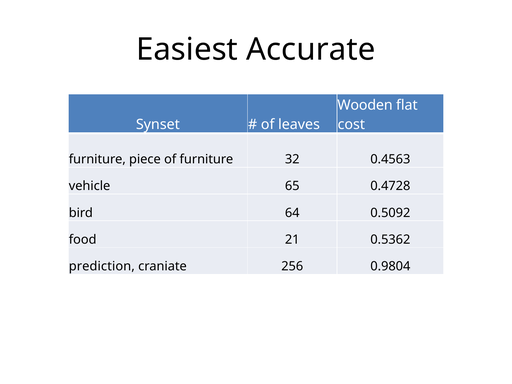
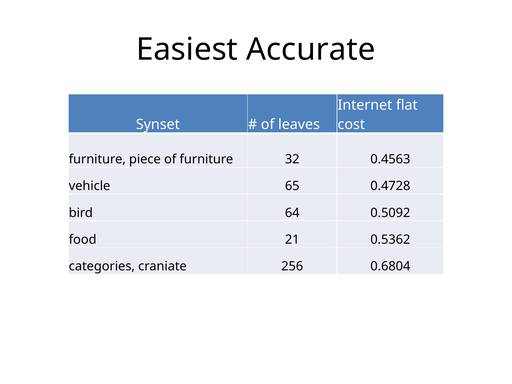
Wooden: Wooden -> Internet
prediction: prediction -> categories
0.9804: 0.9804 -> 0.6804
